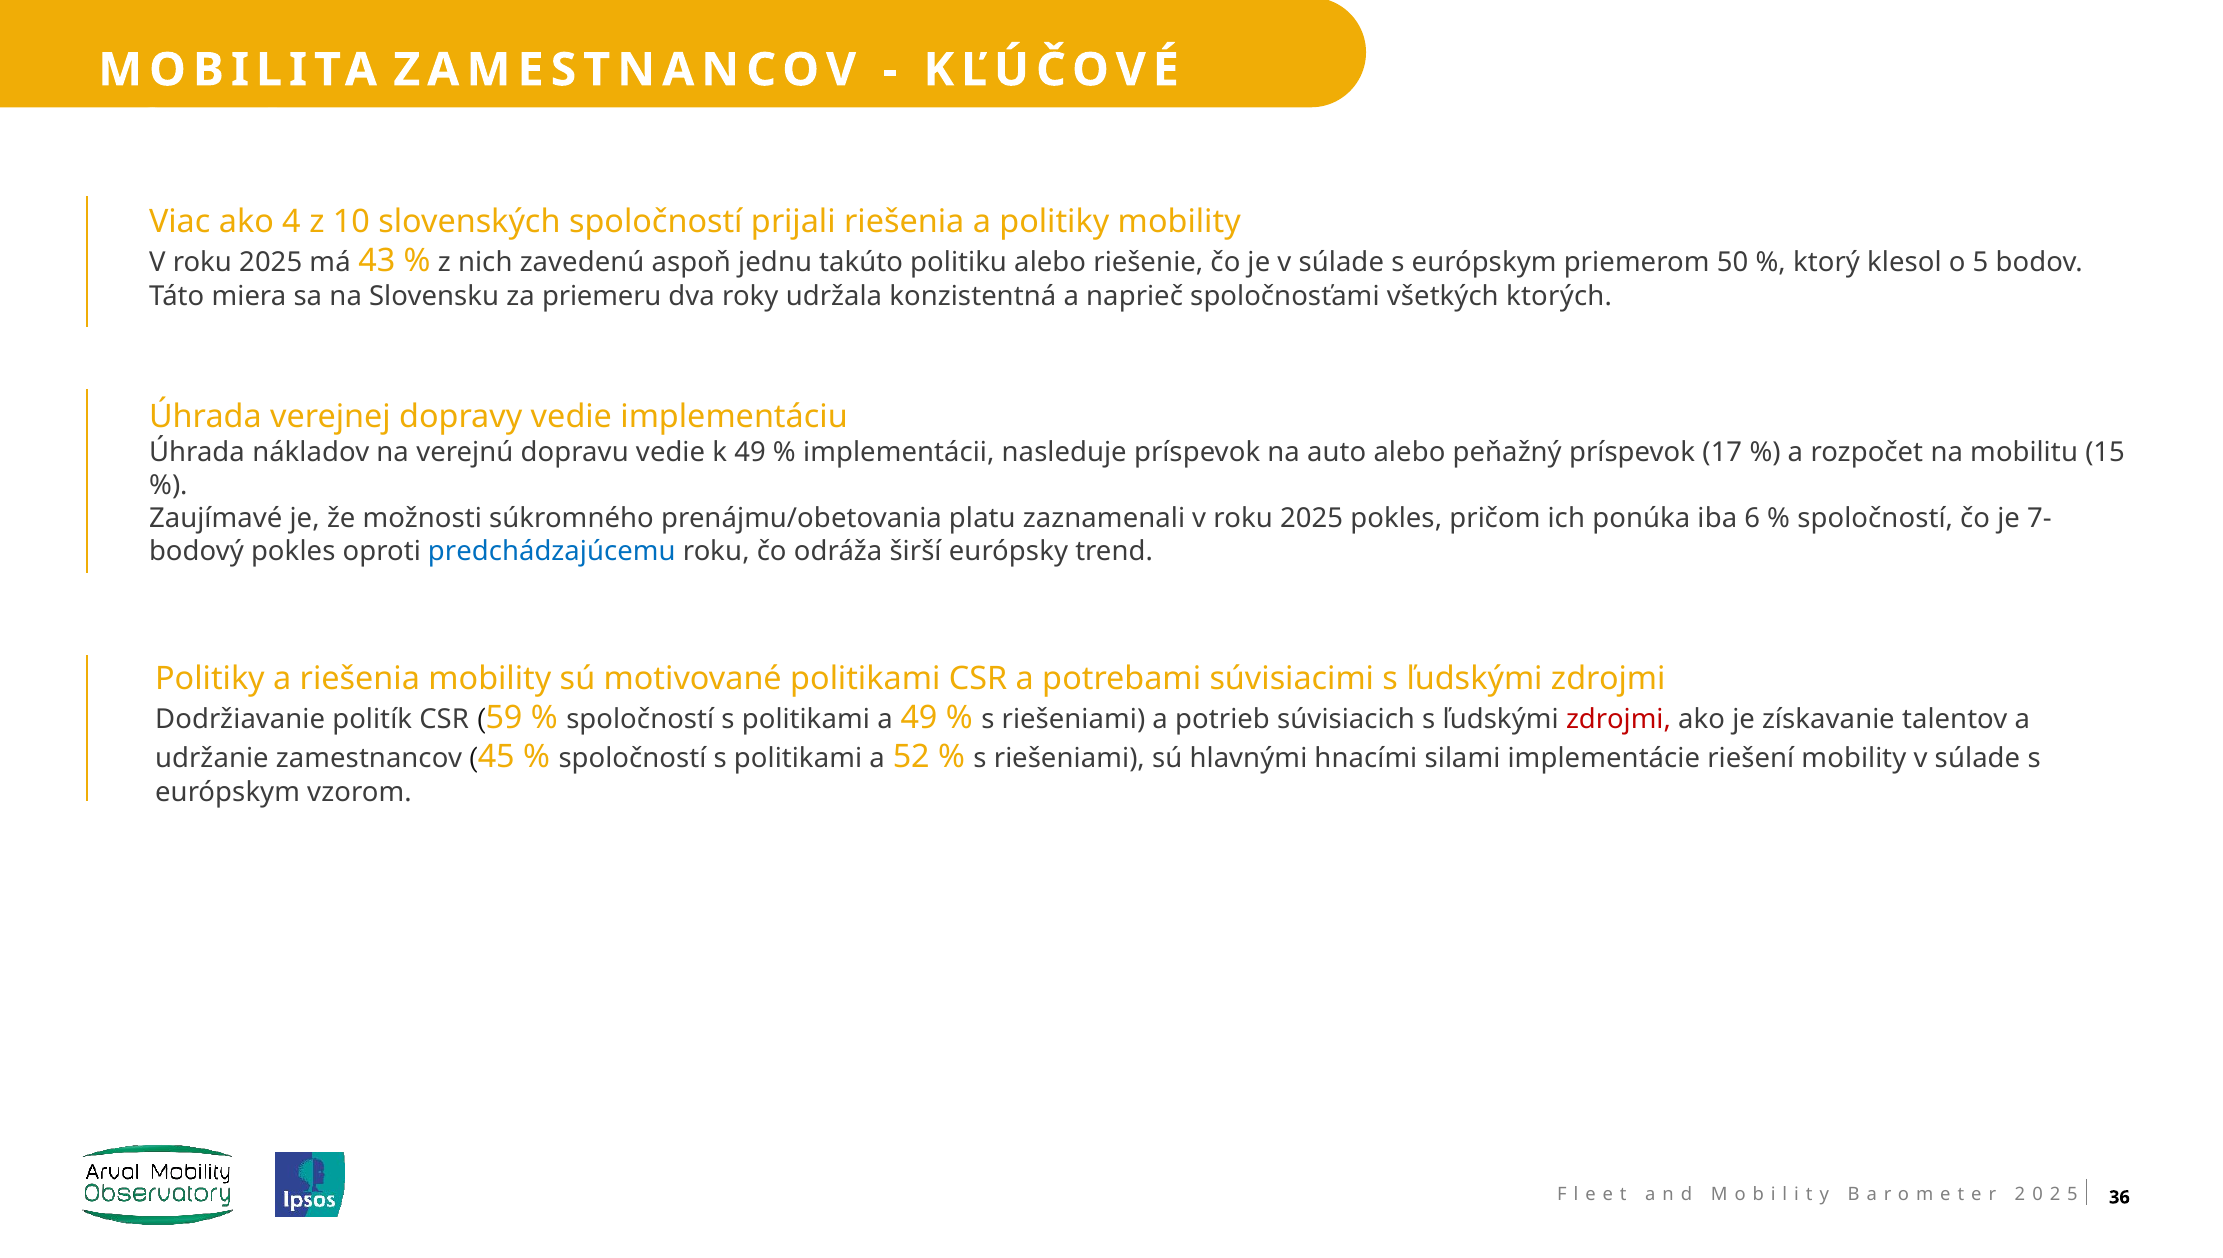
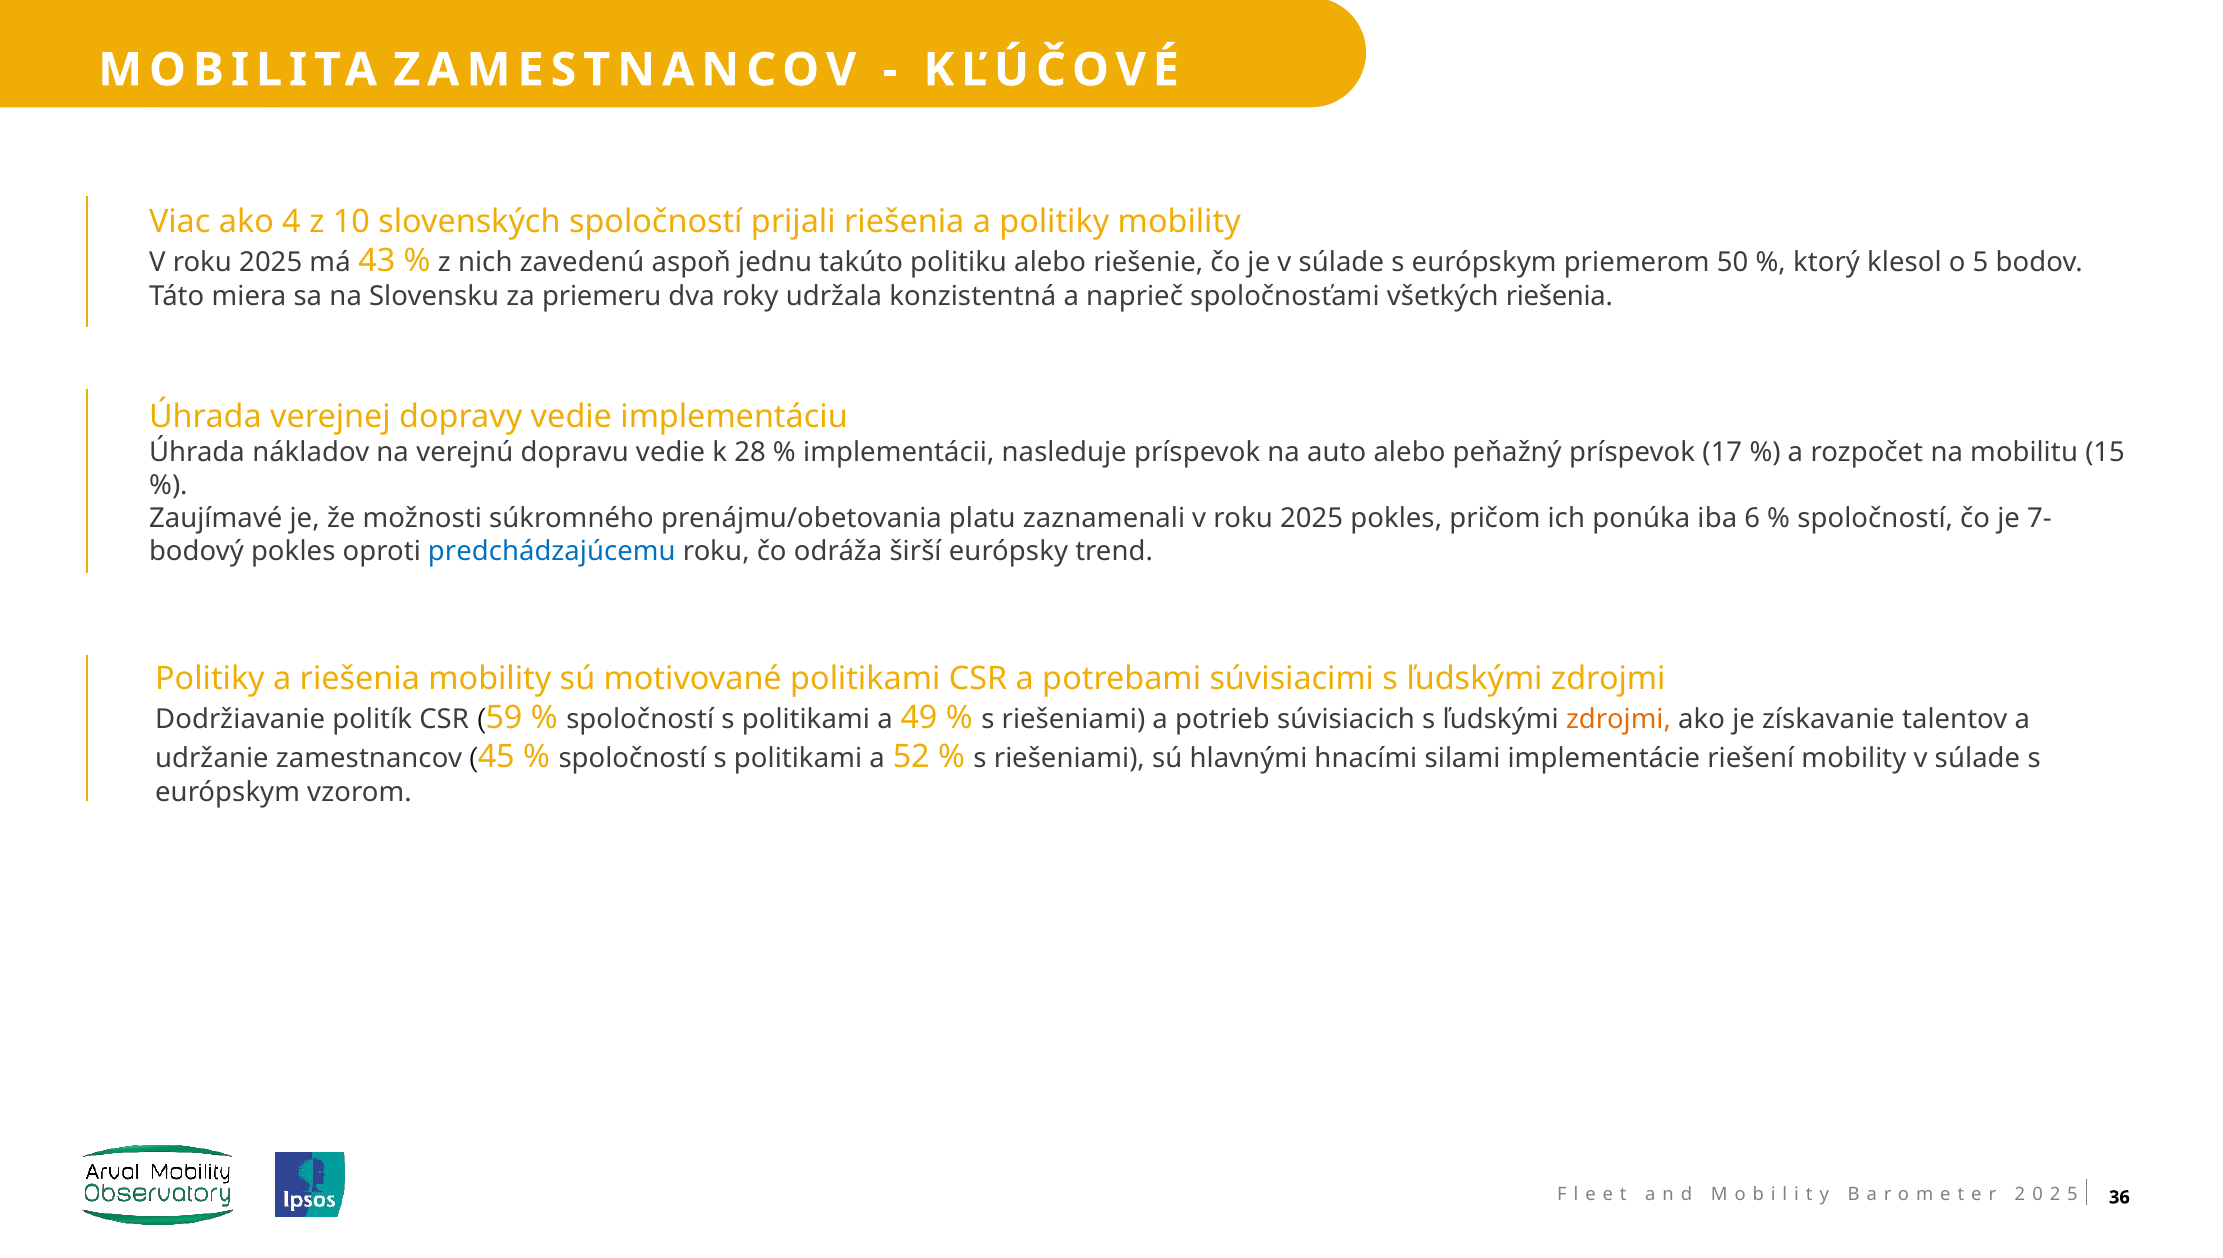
všetkých ktorých: ktorých -> riešenia
k 49: 49 -> 28
zdrojmi at (1618, 719) colour: red -> orange
